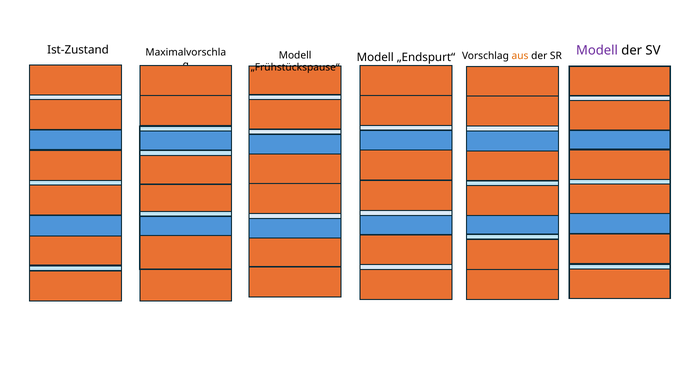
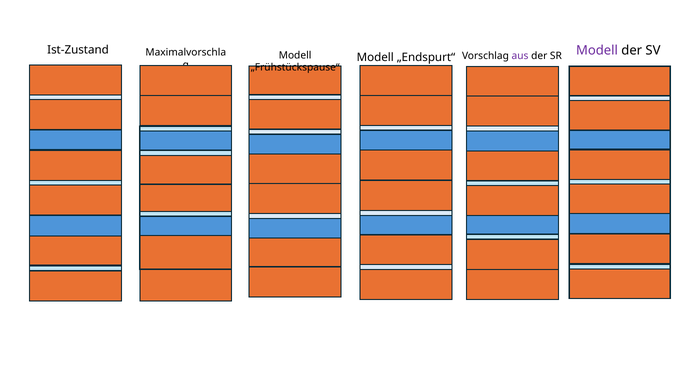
aus colour: orange -> purple
